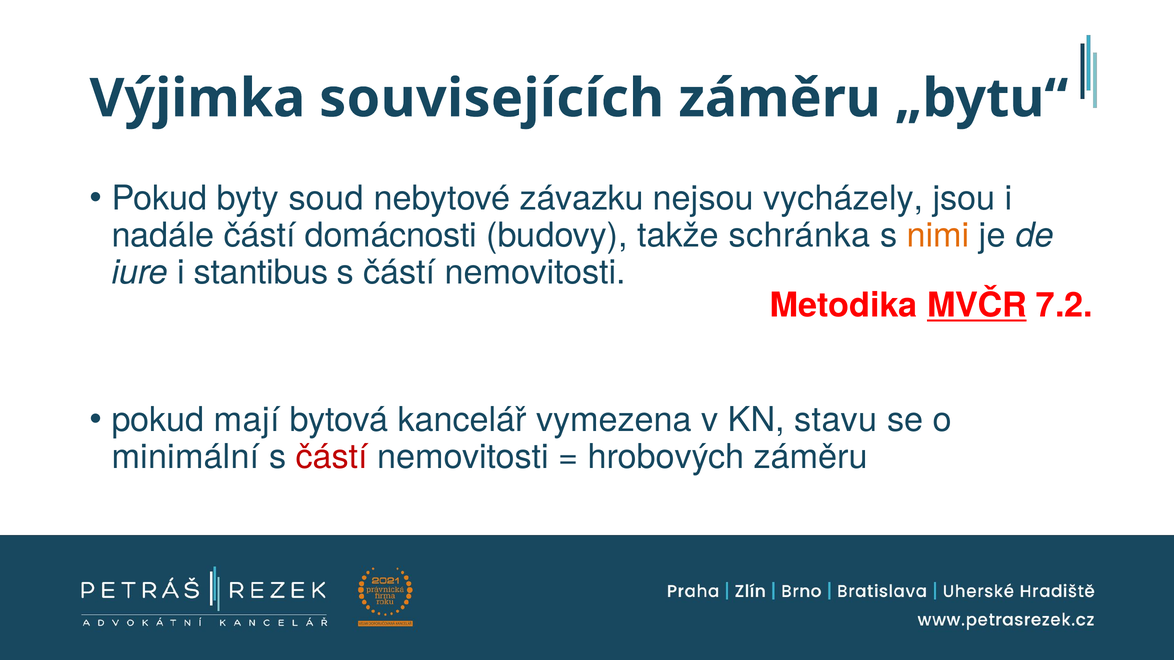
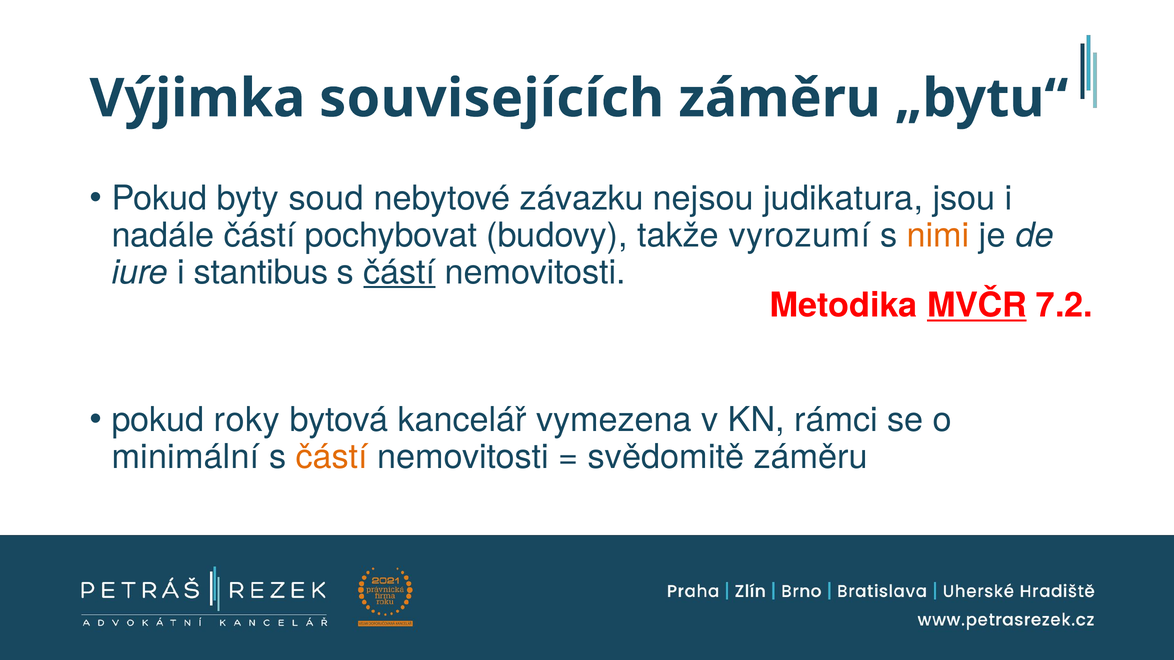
vycházely: vycházely -> judikatura
domácnosti: domácnosti -> pochybovat
schránka: schránka -> vyrozumí
částí at (399, 272) underline: none -> present
mají: mají -> roky
stavu: stavu -> rámci
částí at (332, 457) colour: red -> orange
hrobových: hrobových -> svědomitě
